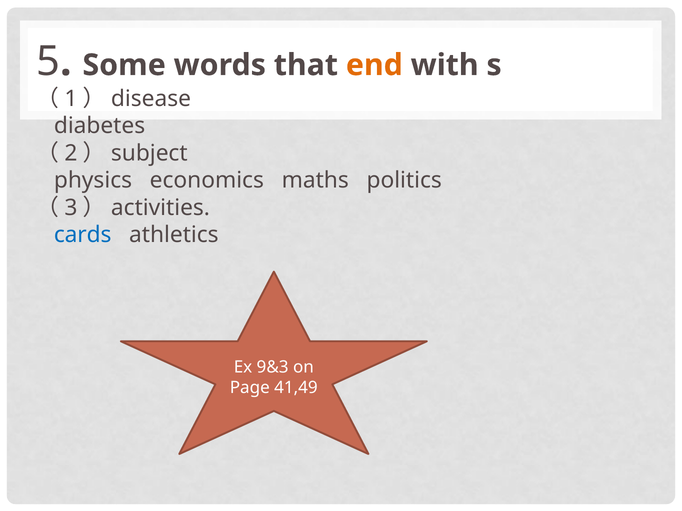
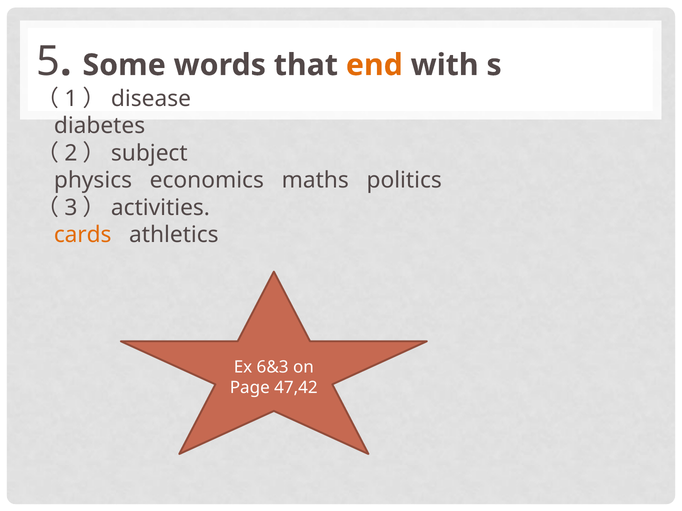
cards colour: blue -> orange
9&3: 9&3 -> 6&3
41,49: 41,49 -> 47,42
